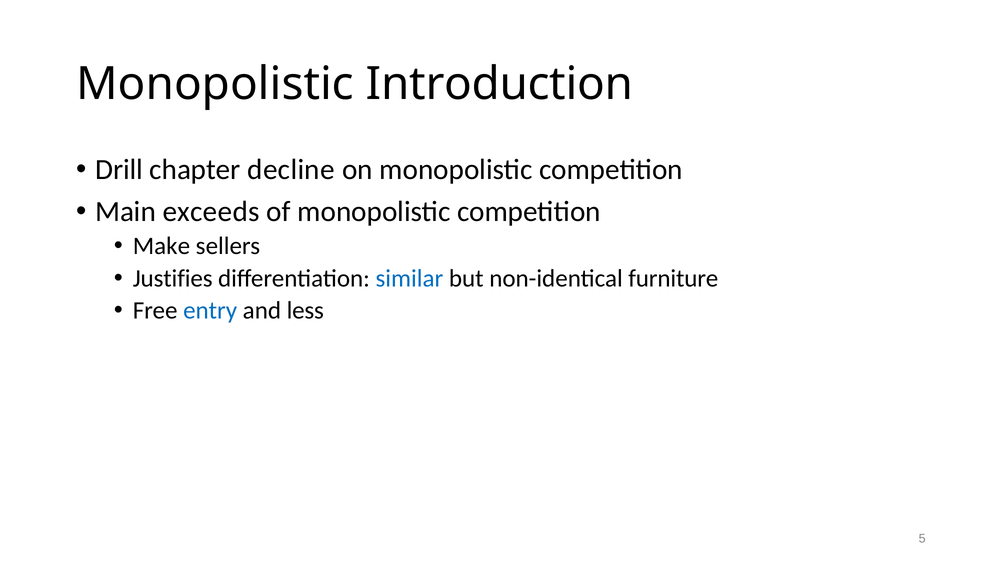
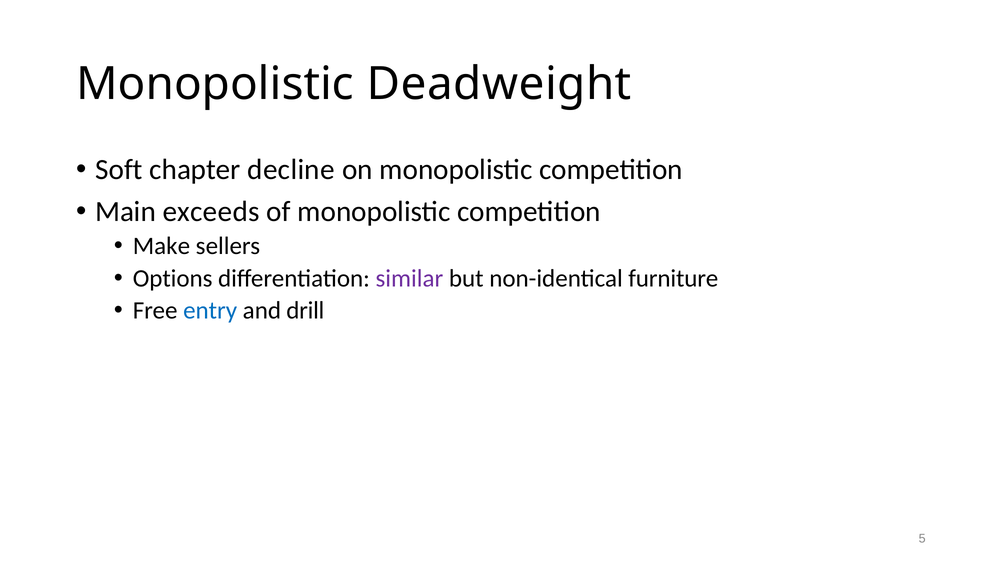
Introduction: Introduction -> Deadweight
Drill: Drill -> Soft
Justifies: Justifies -> Options
similar colour: blue -> purple
less: less -> drill
